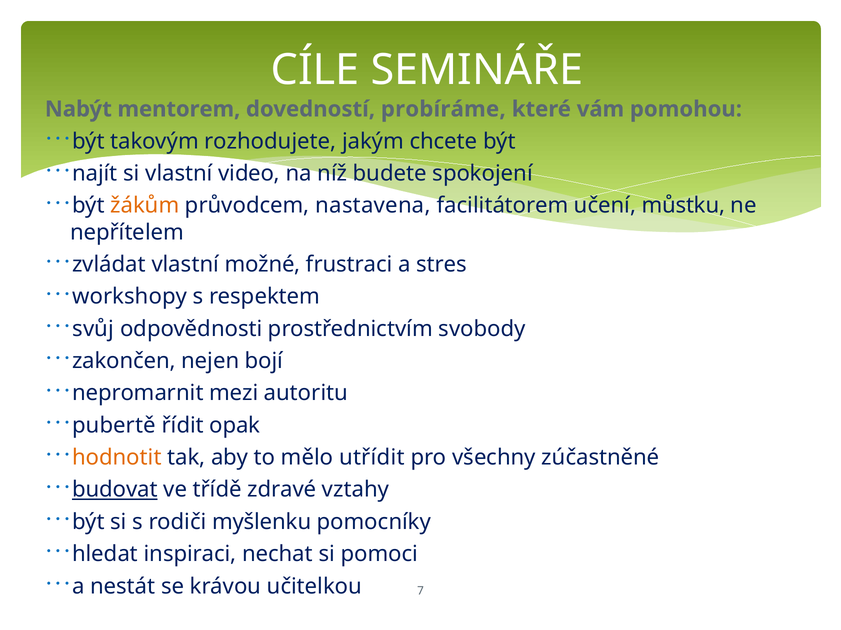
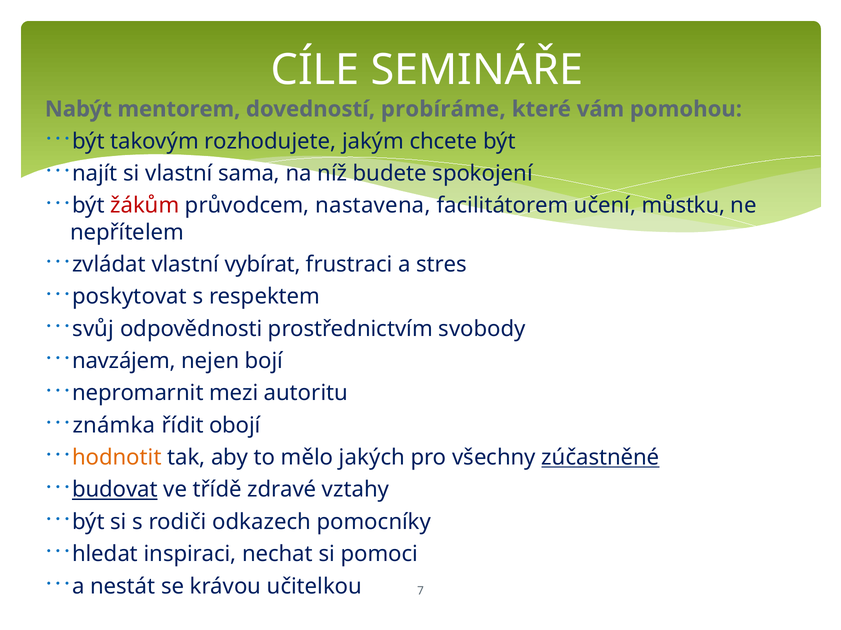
video: video -> sama
žákům colour: orange -> red
možné: možné -> vybírat
workshopy: workshopy -> poskytovat
zakončen: zakončen -> navzájem
pubertě: pubertě -> známka
opak: opak -> obojí
utřídit: utřídit -> jakých
zúčastněné underline: none -> present
myšlenku: myšlenku -> odkazech
